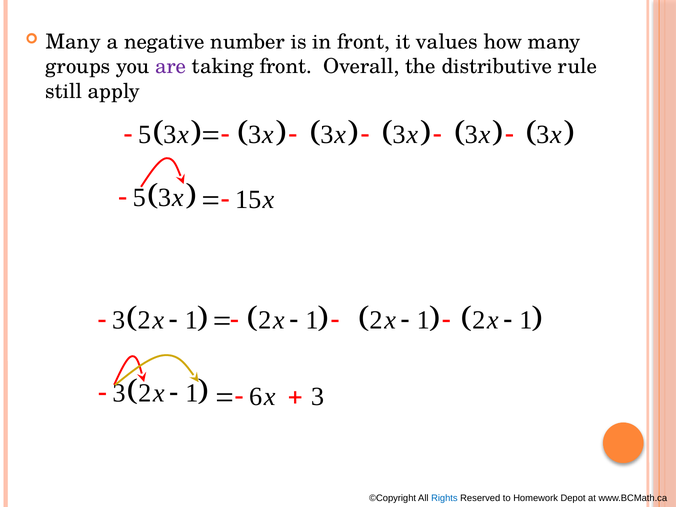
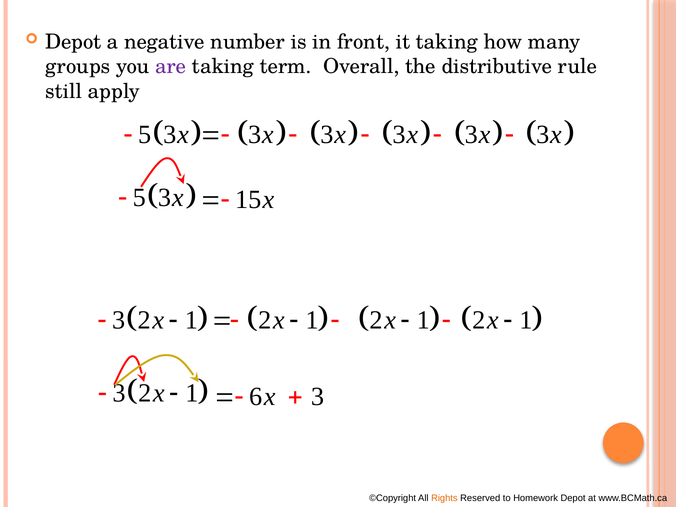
Many at (73, 42): Many -> Depot
it values: values -> taking
taking front: front -> term
Rights colour: blue -> orange
